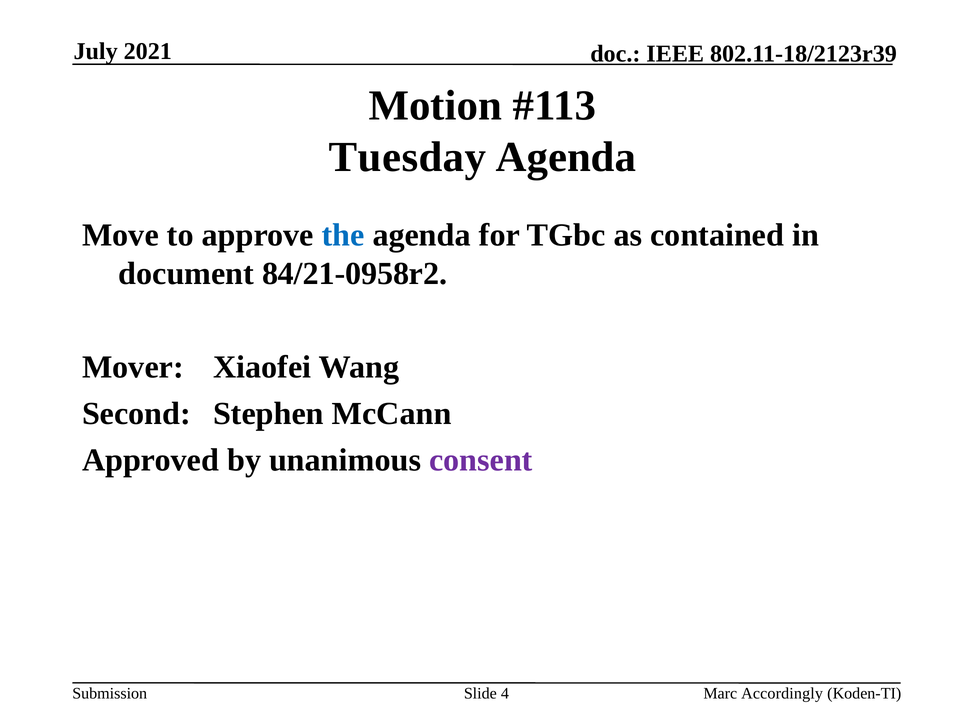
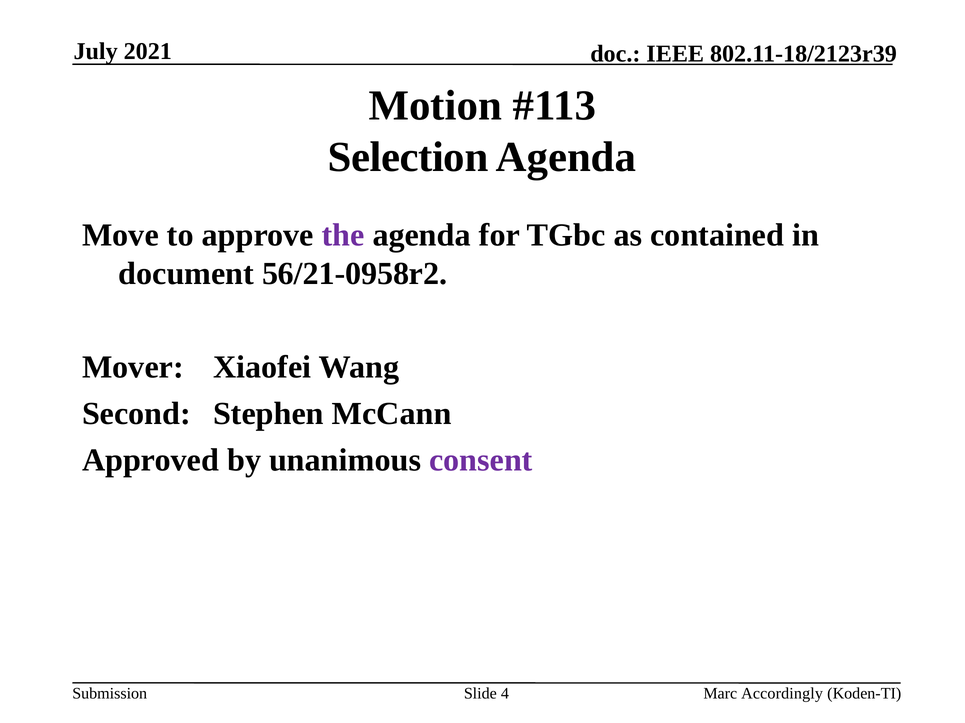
Tuesday: Tuesday -> Selection
the colour: blue -> purple
84/21-0958r2: 84/21-0958r2 -> 56/21-0958r2
